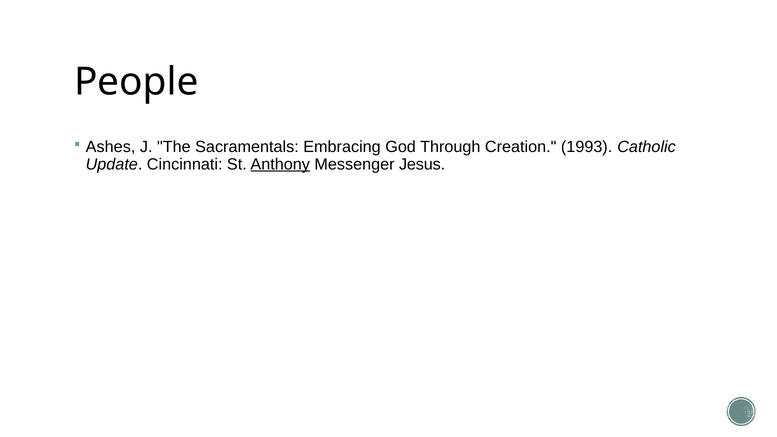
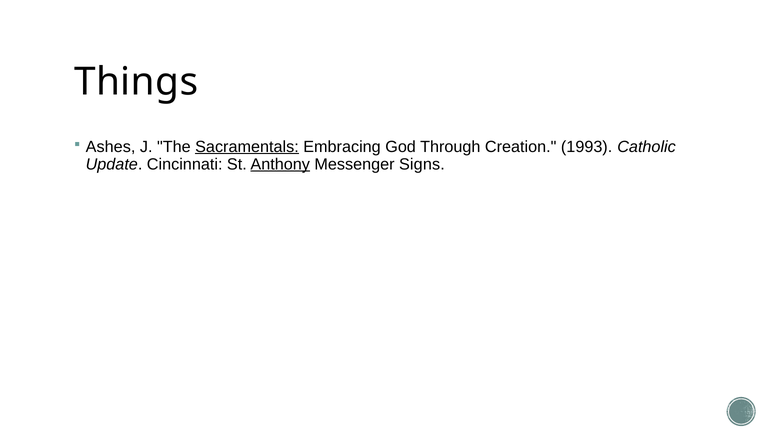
People: People -> Things
Sacramentals underline: none -> present
Jesus: Jesus -> Signs
